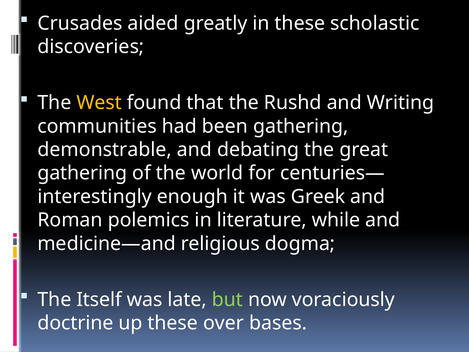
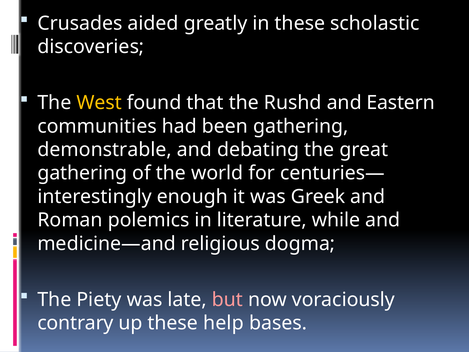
Writing: Writing -> Eastern
Itself: Itself -> Piety
but colour: light green -> pink
doctrine: doctrine -> contrary
over: over -> help
